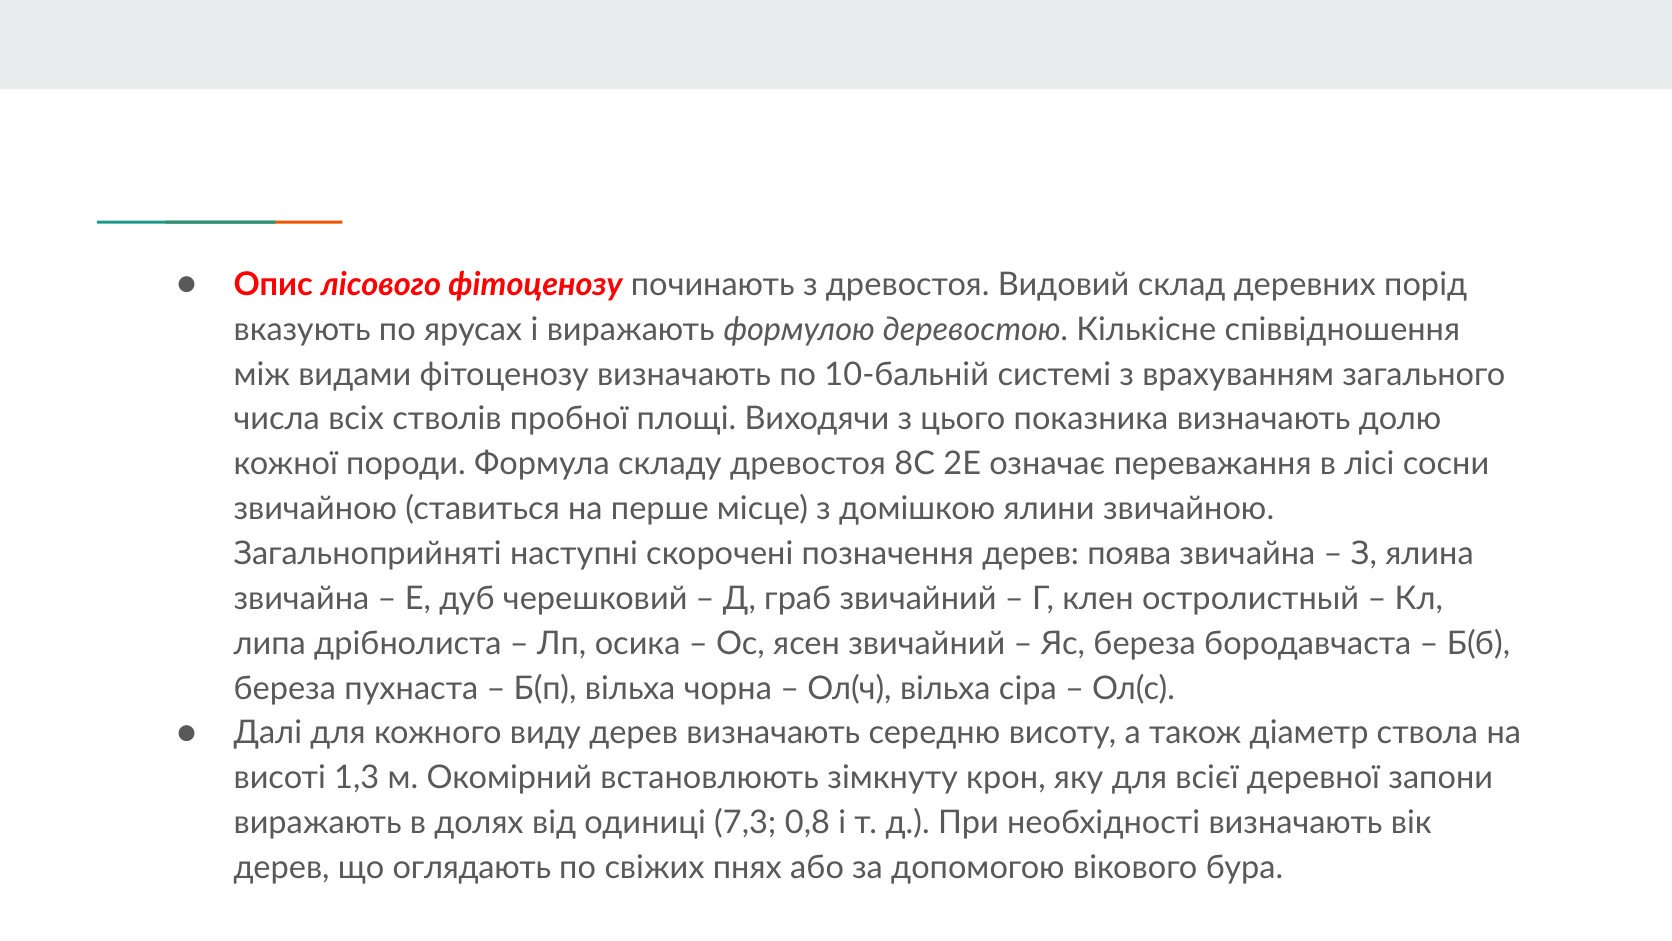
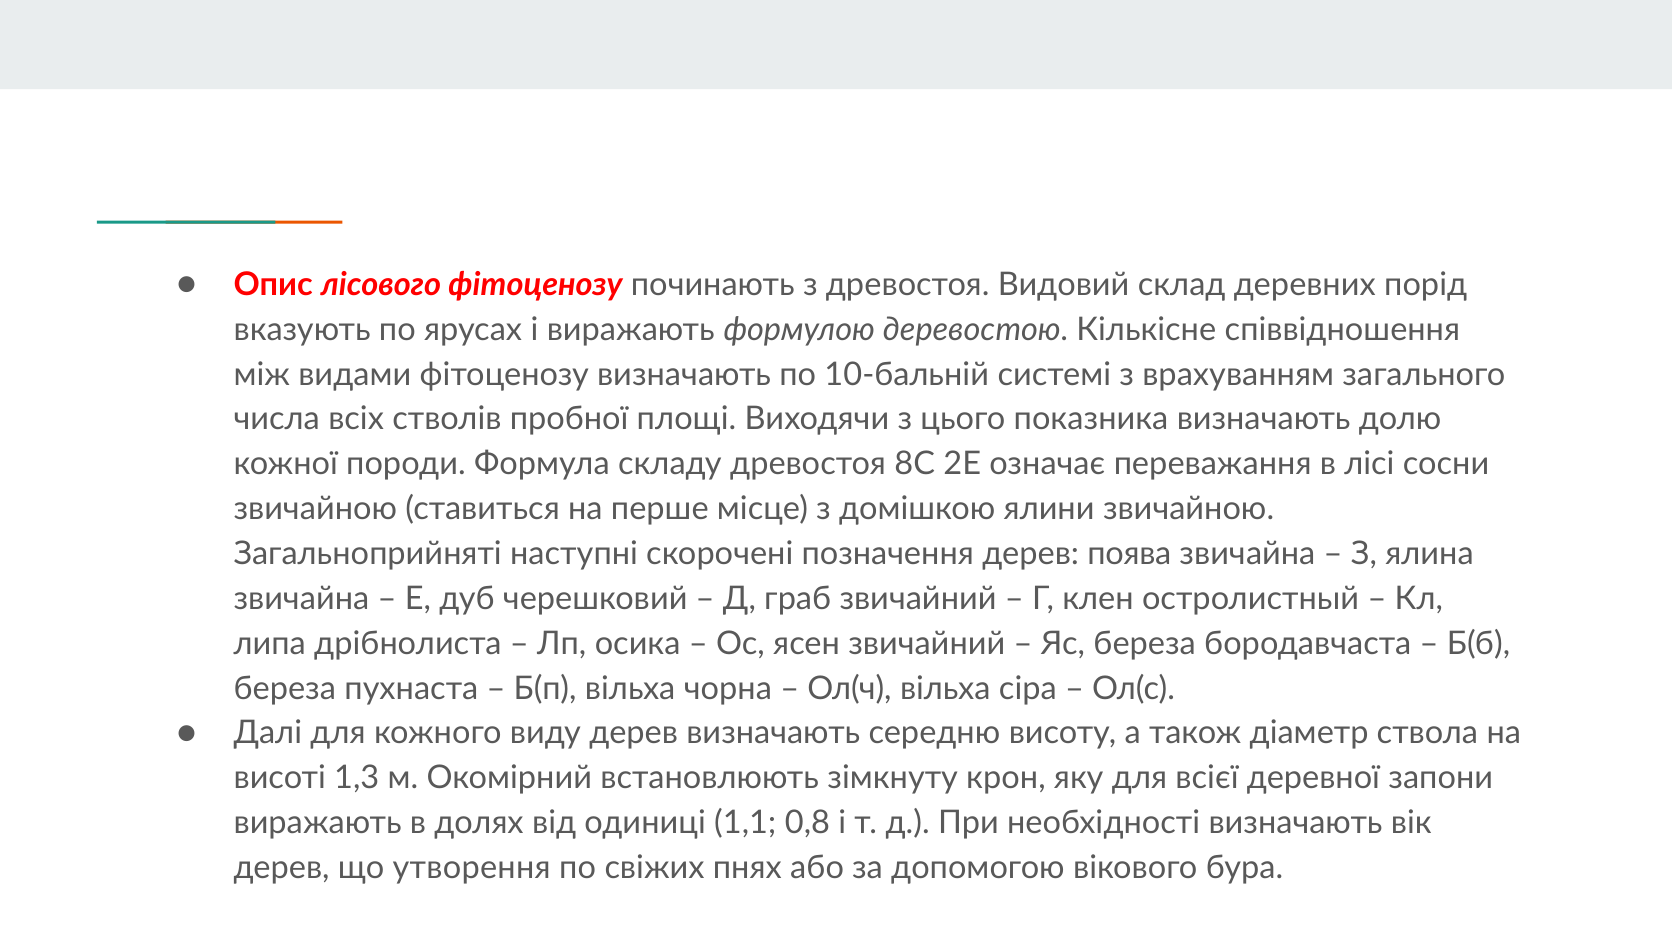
7,3: 7,3 -> 1,1
оглядають: оглядають -> утворення
